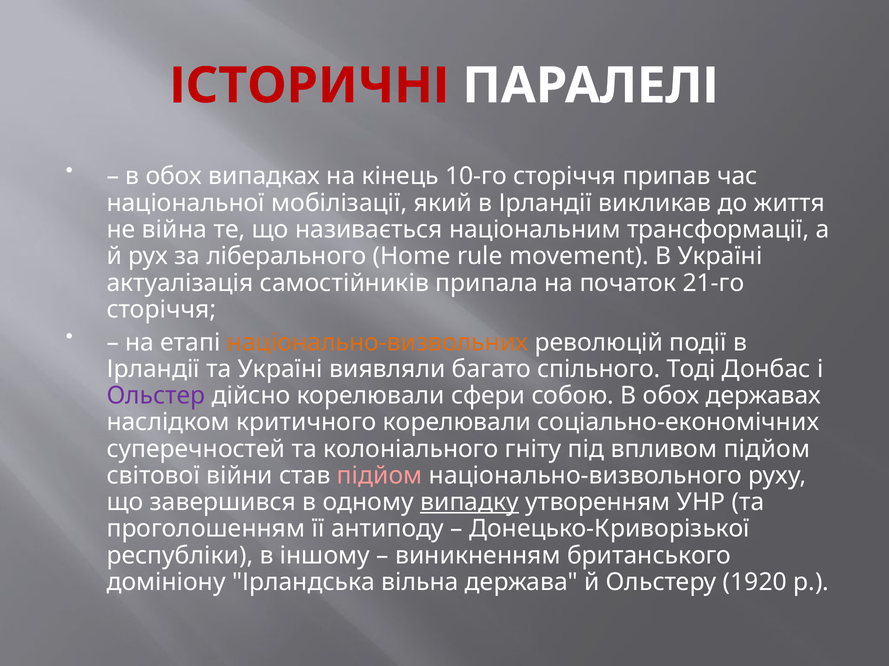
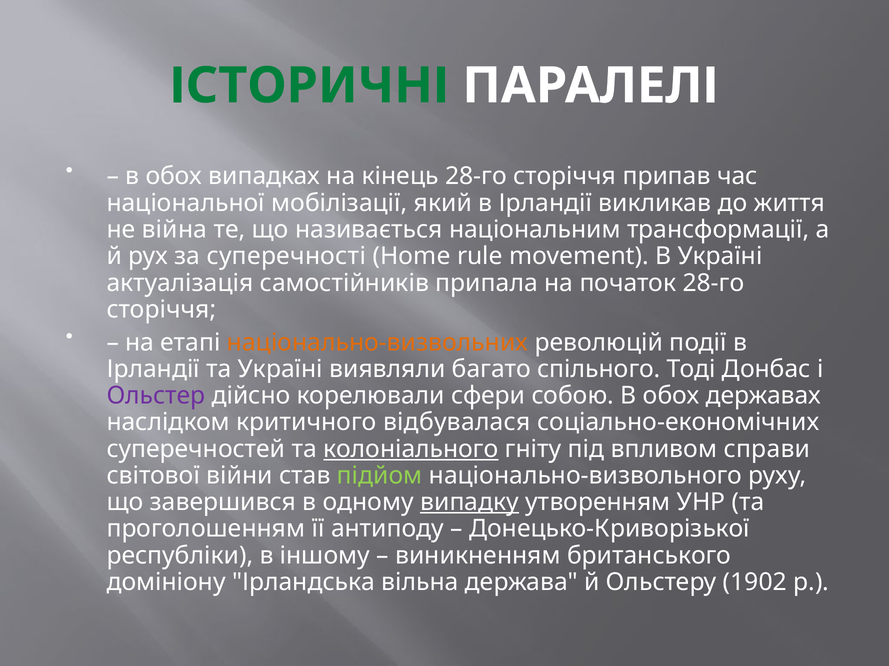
ІСТОРИЧНІ colour: red -> green
кінець 10-го: 10-го -> 28-го
ліберального: ліберального -> суперечності
початок 21-го: 21-го -> 28-го
критичного корелювали: корелювали -> відбувалася
колоніального underline: none -> present
впливом підйом: підйом -> справи
підйом at (380, 476) colour: pink -> light green
1920: 1920 -> 1902
